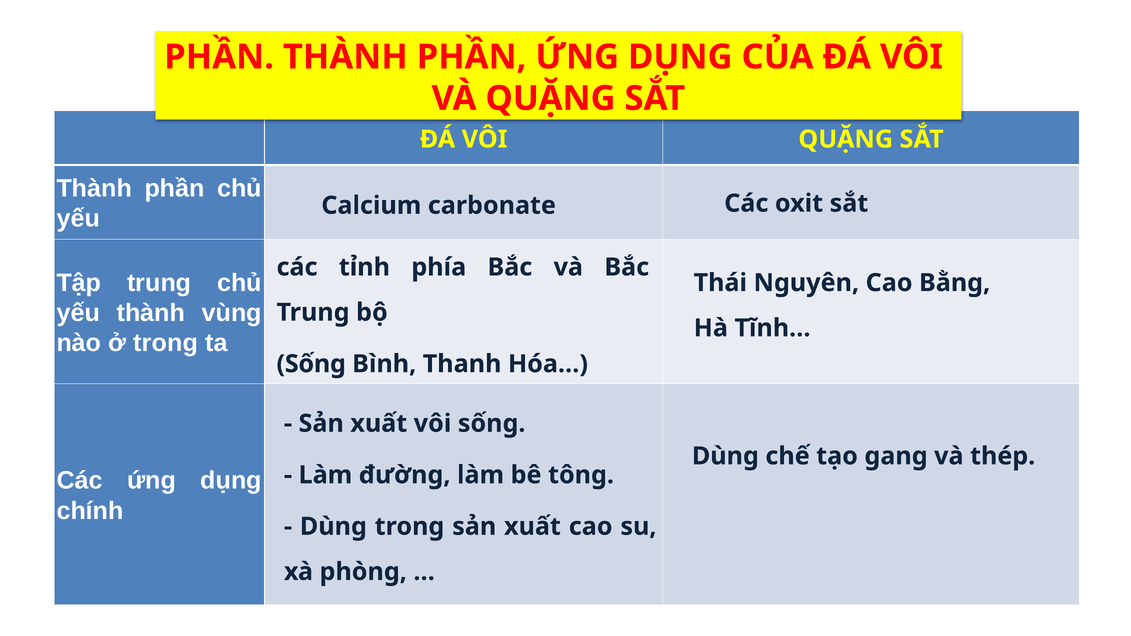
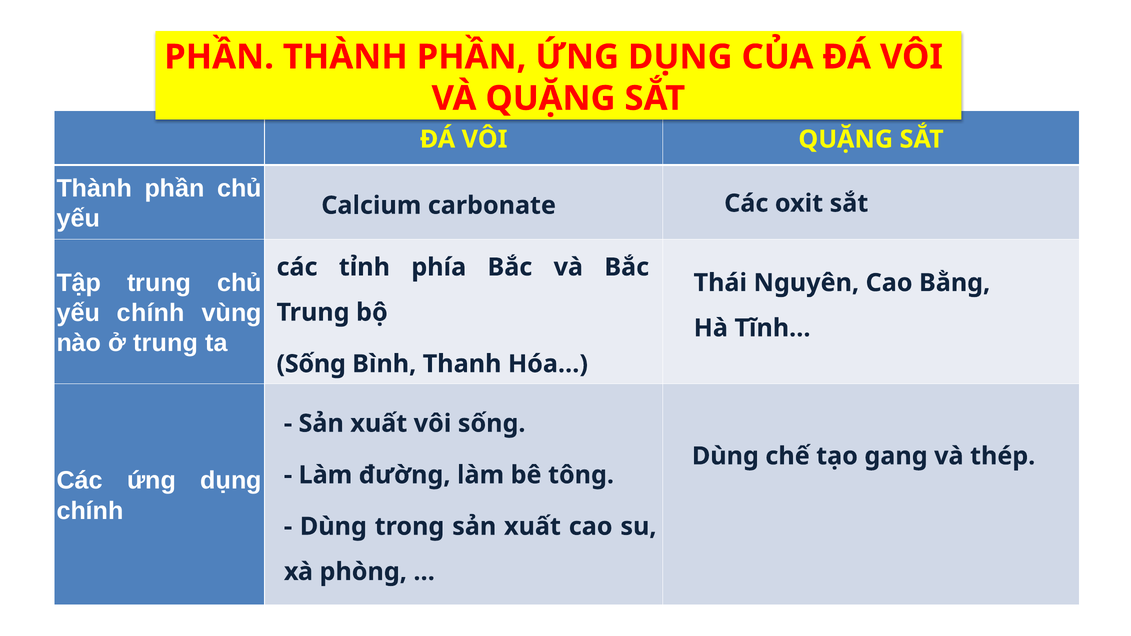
yếu thành: thành -> chính
ở trong: trong -> trung
